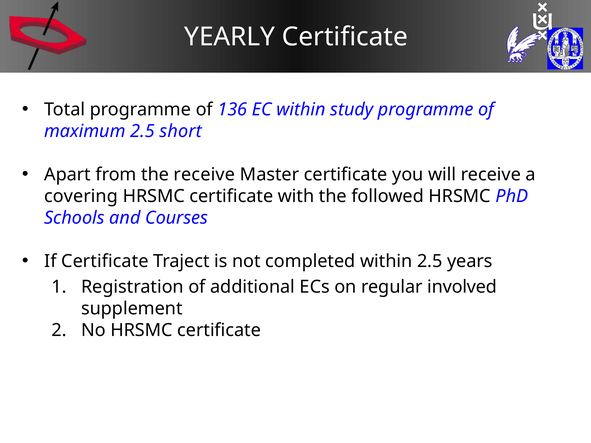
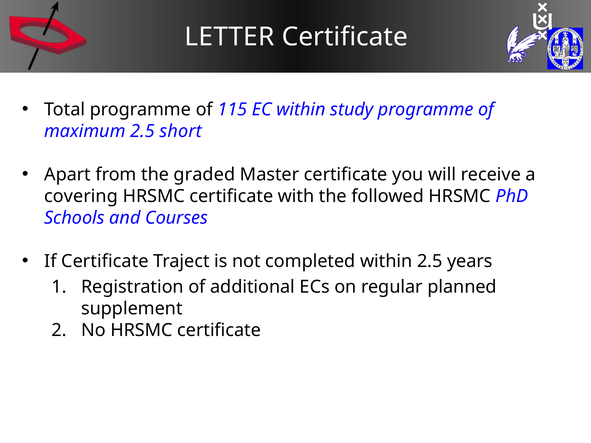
YEARLY: YEARLY -> LETTER
136: 136 -> 115
the receive: receive -> graded
involved: involved -> planned
